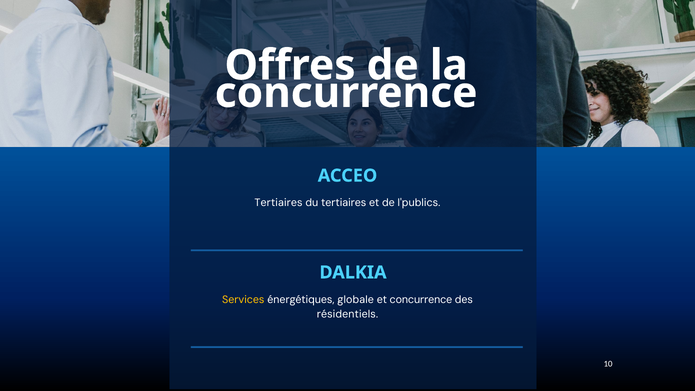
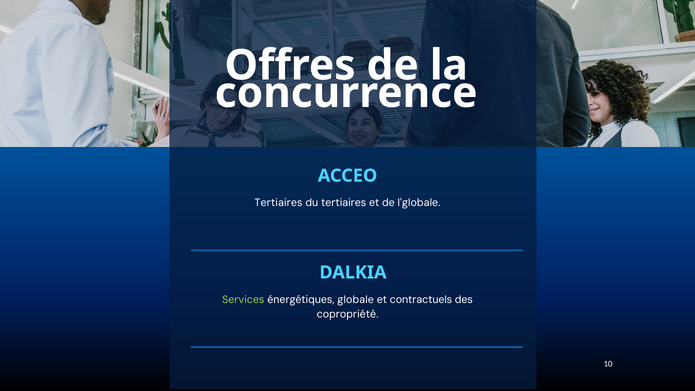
l'publics: l'publics -> l'globale
Services colour: yellow -> light green
et concurrence: concurrence -> contractuels
résidentiels: résidentiels -> copropriété
